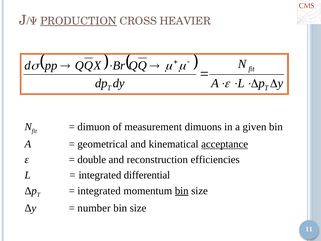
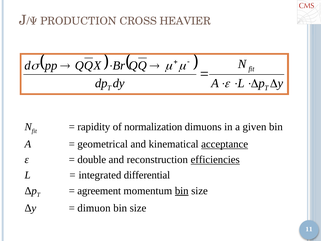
PRODUCTION underline: present -> none
dimuon: dimuon -> rapidity
measurement: measurement -> normalization
efficiencies underline: none -> present
integrated at (99, 191): integrated -> agreement
number: number -> dimuon
